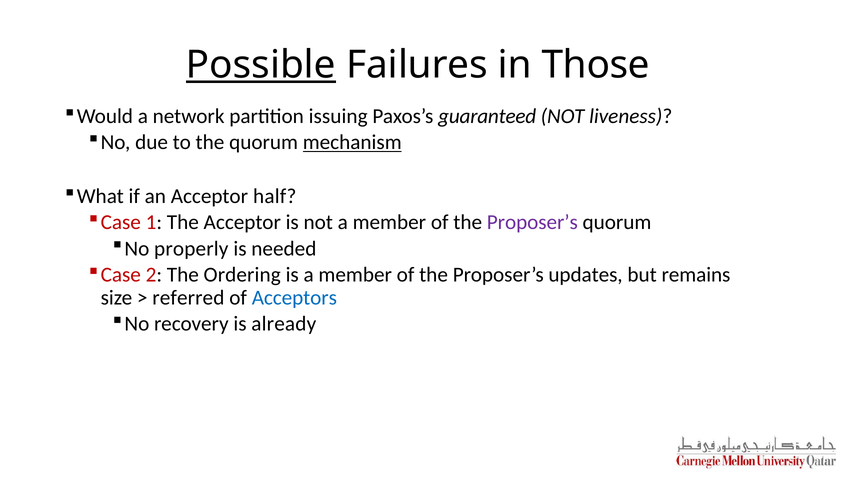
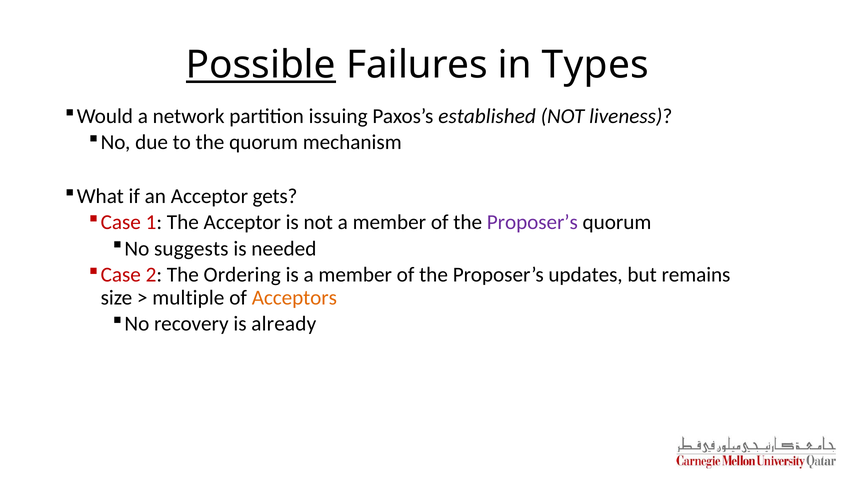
Those: Those -> Types
guaranteed: guaranteed -> established
mechanism underline: present -> none
half: half -> gets
properly: properly -> suggests
referred: referred -> multiple
Acceptors colour: blue -> orange
